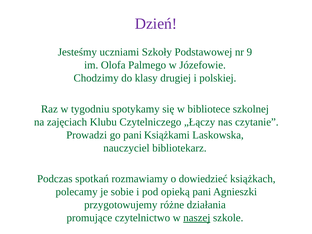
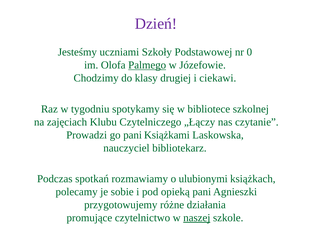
9: 9 -> 0
Palmego underline: none -> present
polskiej: polskiej -> ciekawi
dowiedzieć: dowiedzieć -> ulubionymi
